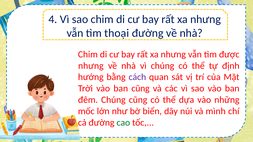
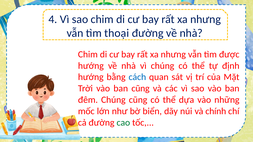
nhưng at (91, 66): nhưng -> hướng
cách colour: purple -> blue
mình: mình -> chính
